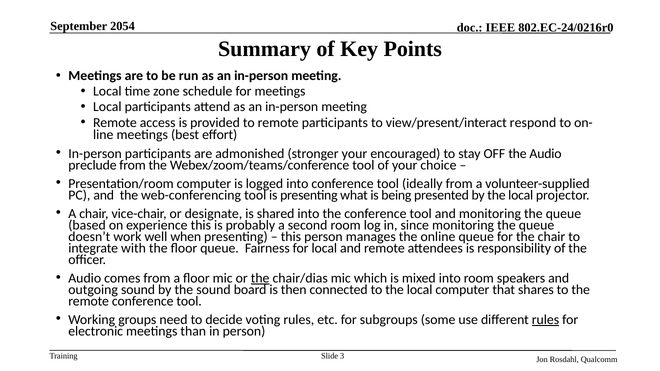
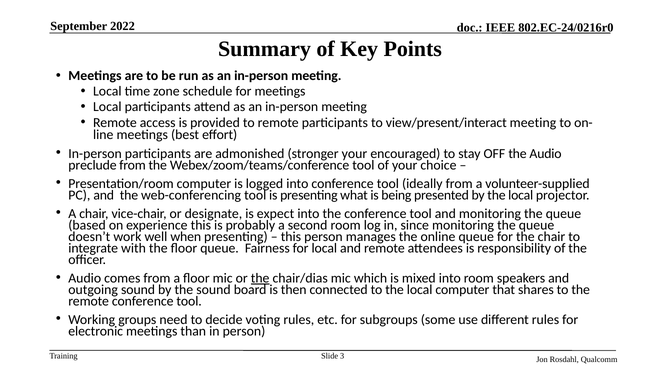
2054: 2054 -> 2022
view/present/interact respond: respond -> meeting
shared: shared -> expect
rules at (546, 320) underline: present -> none
